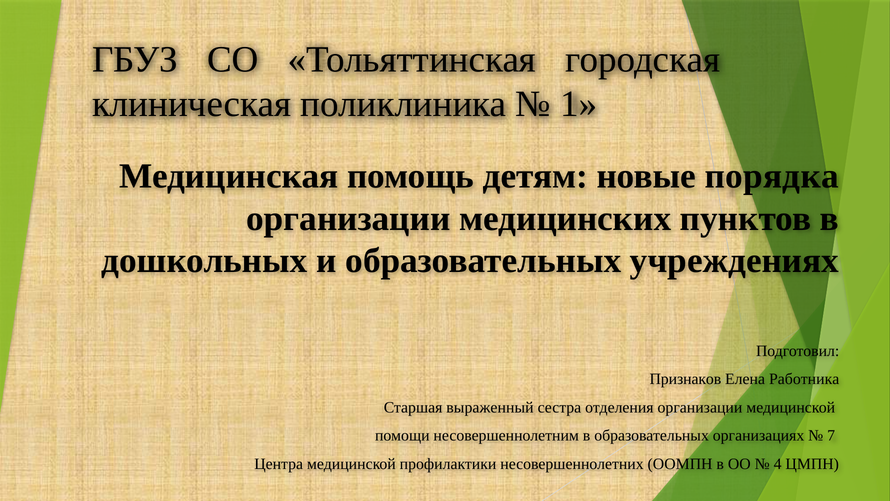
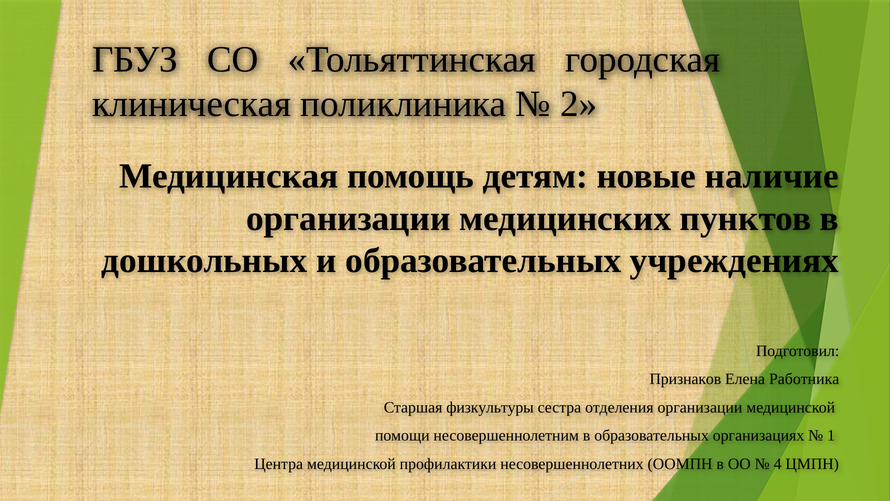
1: 1 -> 2
порядка: порядка -> наличие
выраженный: выраженный -> физкультуры
7: 7 -> 1
